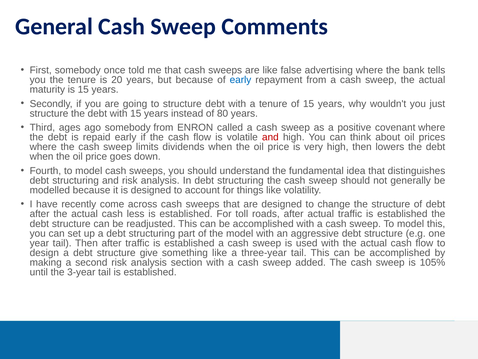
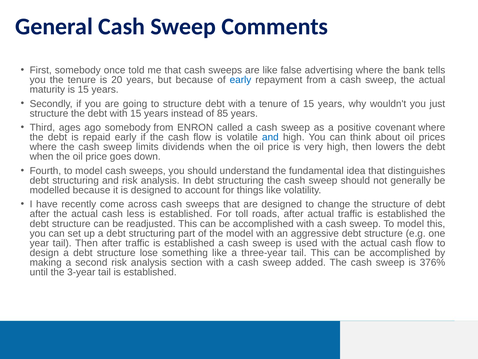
80: 80 -> 85
and at (270, 137) colour: red -> blue
give: give -> lose
105%: 105% -> 376%
